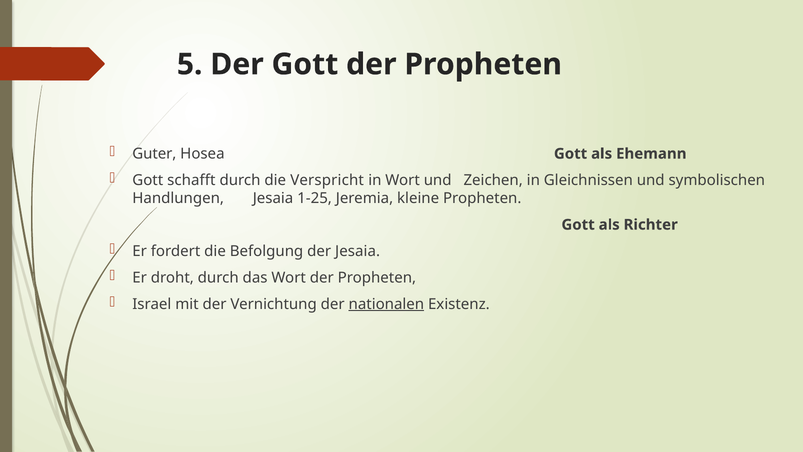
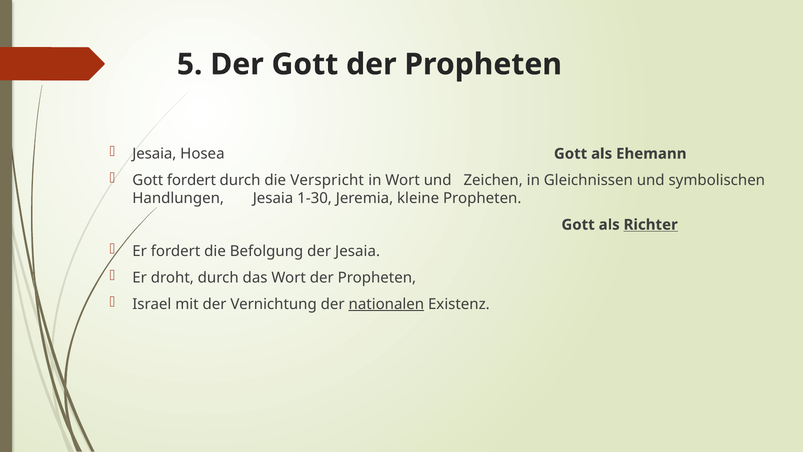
Guter at (154, 154): Guter -> Jesaia
Gott schafft: schafft -> fordert
1-25: 1-25 -> 1-30
Richter underline: none -> present
